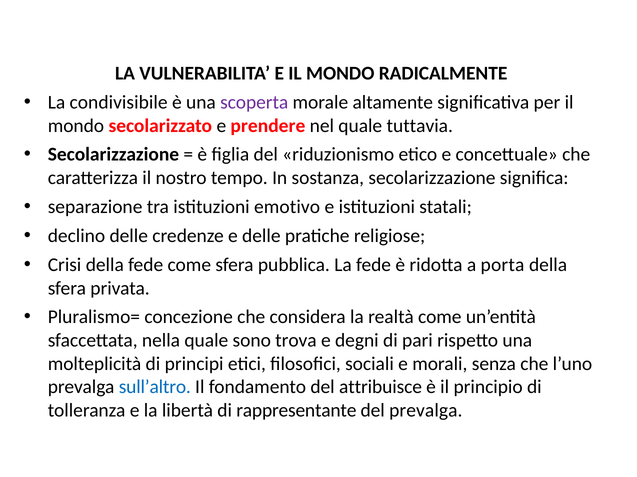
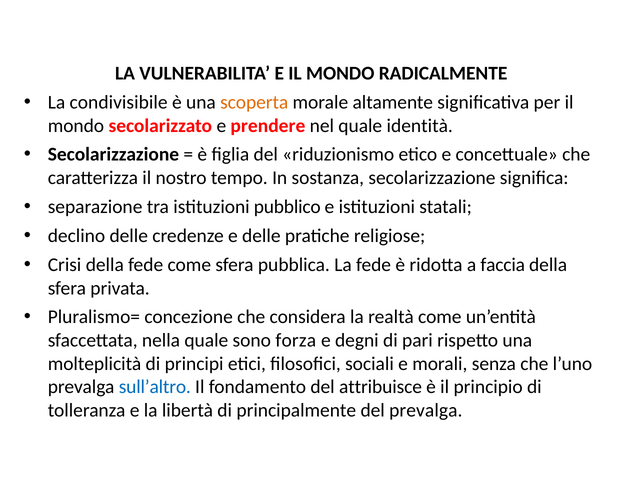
scoperta colour: purple -> orange
tuttavia: tuttavia -> identità
emotivo: emotivo -> pubblico
porta: porta -> faccia
trova: trova -> forza
rappresentante: rappresentante -> principalmente
